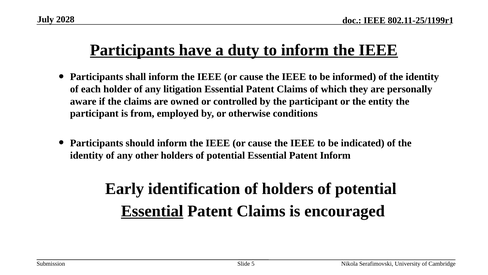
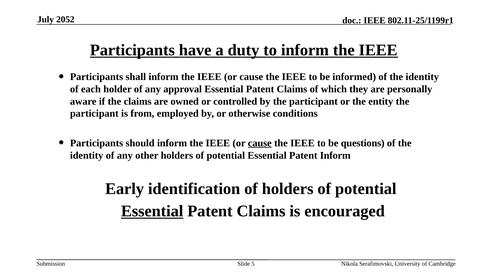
2028: 2028 -> 2052
litigation: litigation -> approval
cause at (260, 143) underline: none -> present
indicated: indicated -> questions
